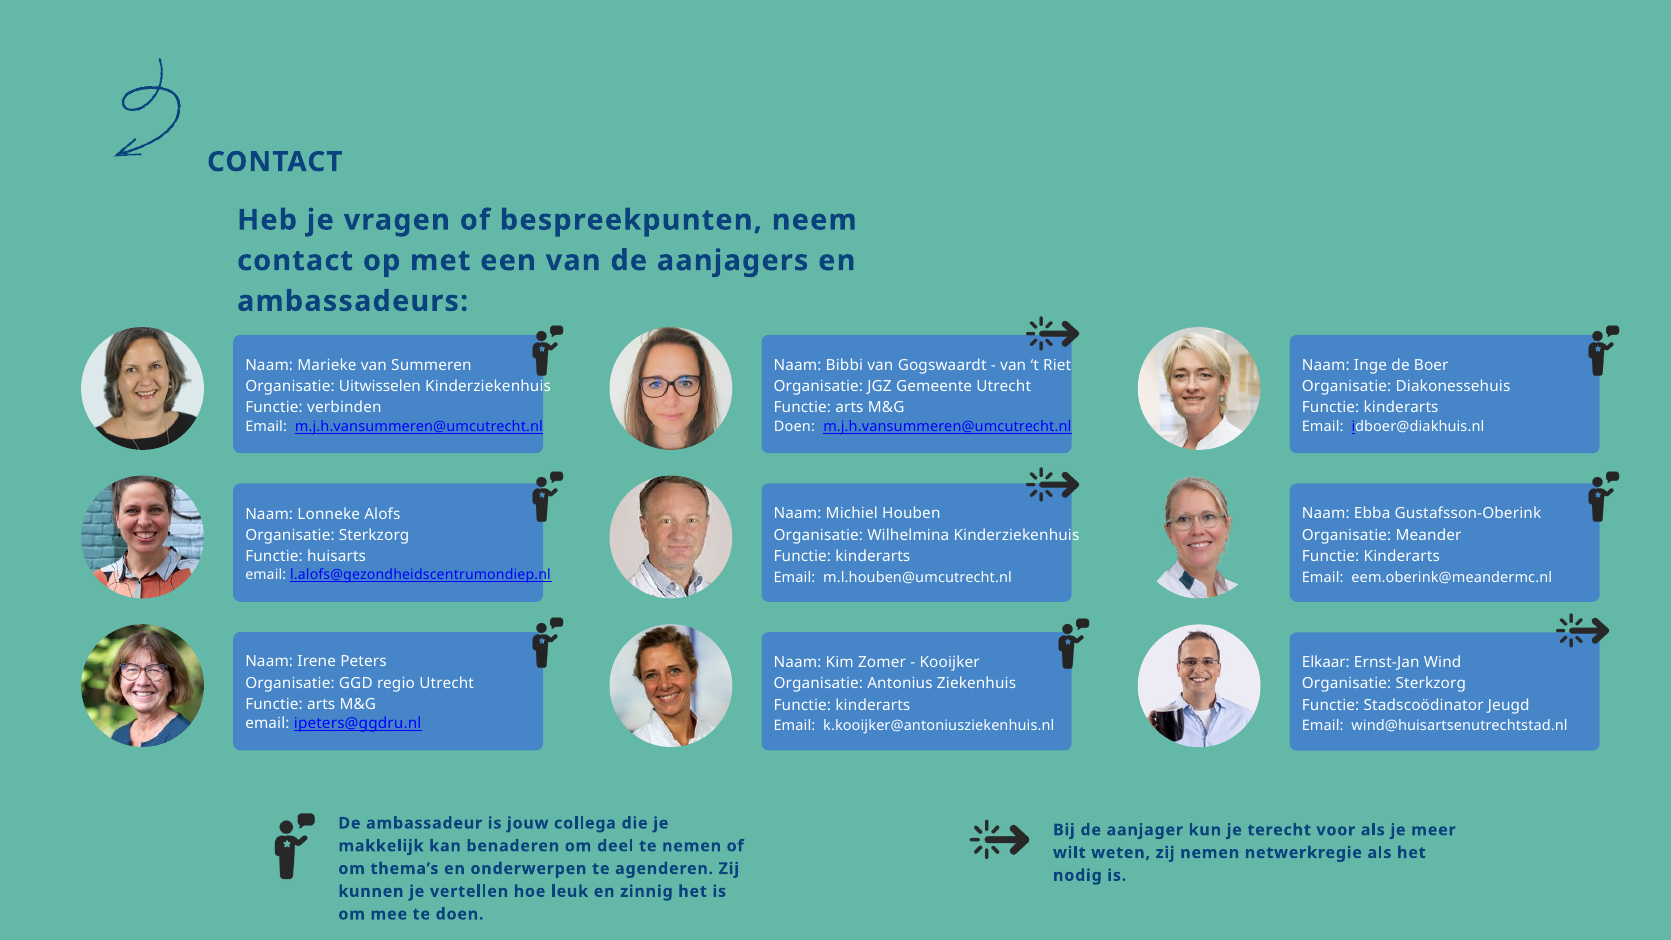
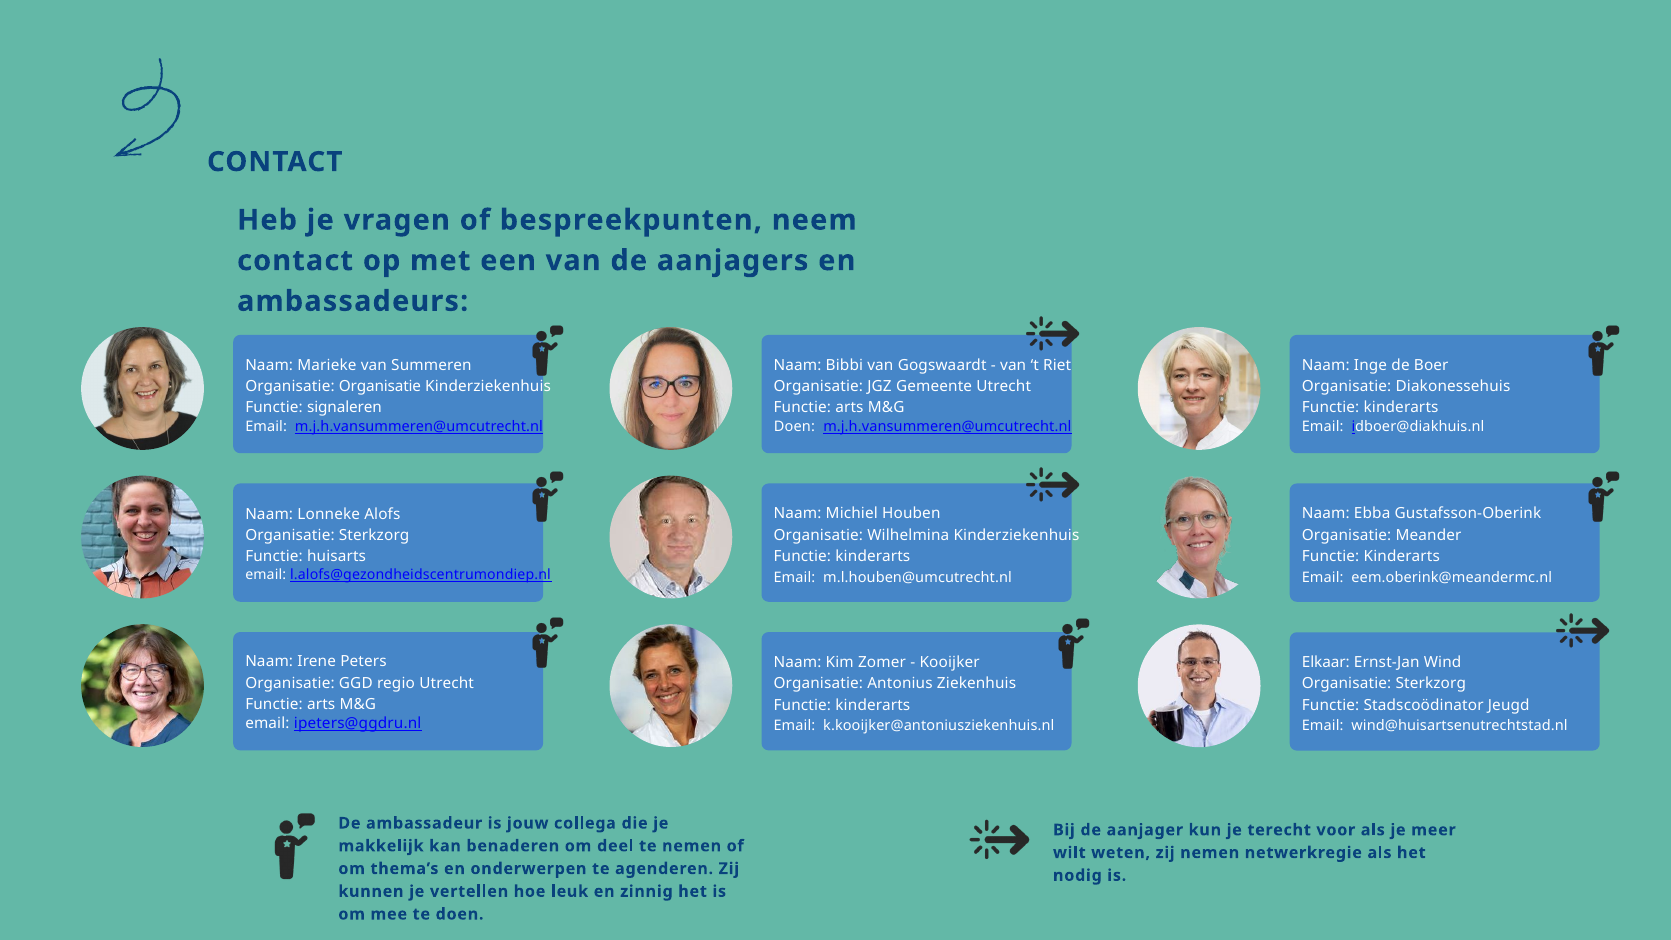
Organisatie Uitwisselen: Uitwisselen -> Organisatie
verbinden: verbinden -> signaleren
